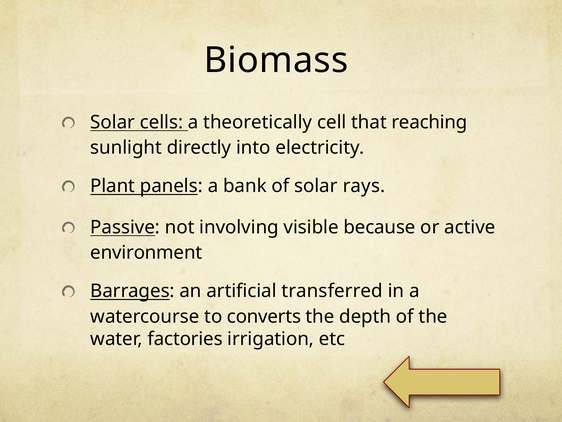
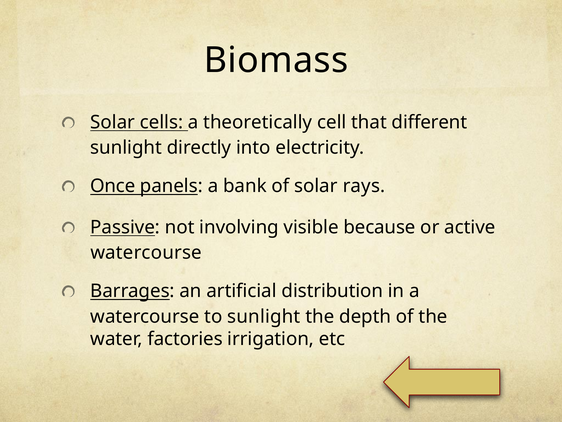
reaching: reaching -> different
Plant: Plant -> Once
environment at (146, 252): environment -> watercourse
transferred: transferred -> distribution
to converts: converts -> sunlight
